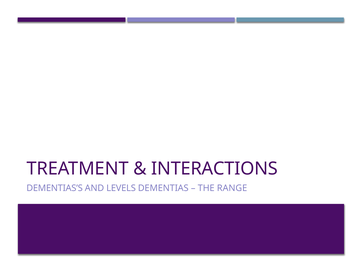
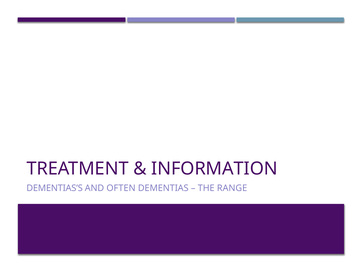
INTERACTIONS: INTERACTIONS -> INFORMATION
LEVELS: LEVELS -> OFTEN
